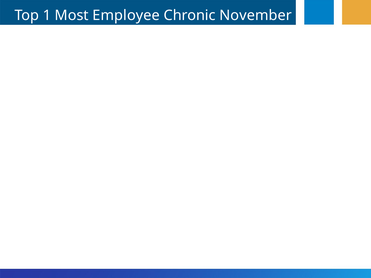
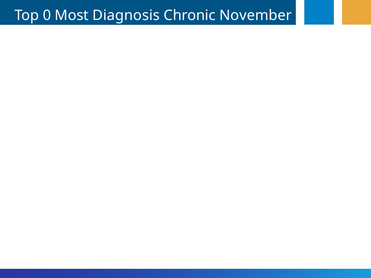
1: 1 -> 0
Employee: Employee -> Diagnosis
